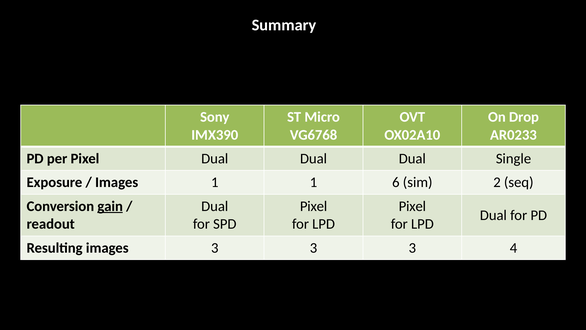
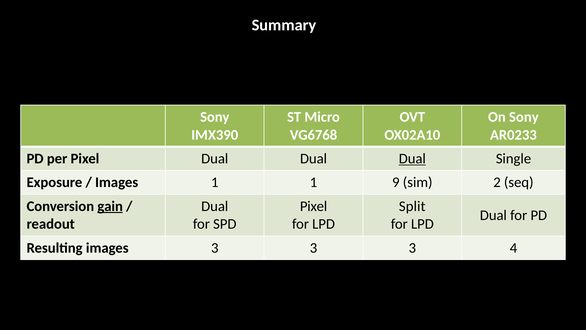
On Drop: Drop -> Sony
Dual at (412, 159) underline: none -> present
6: 6 -> 9
Pixel at (412, 206): Pixel -> Split
